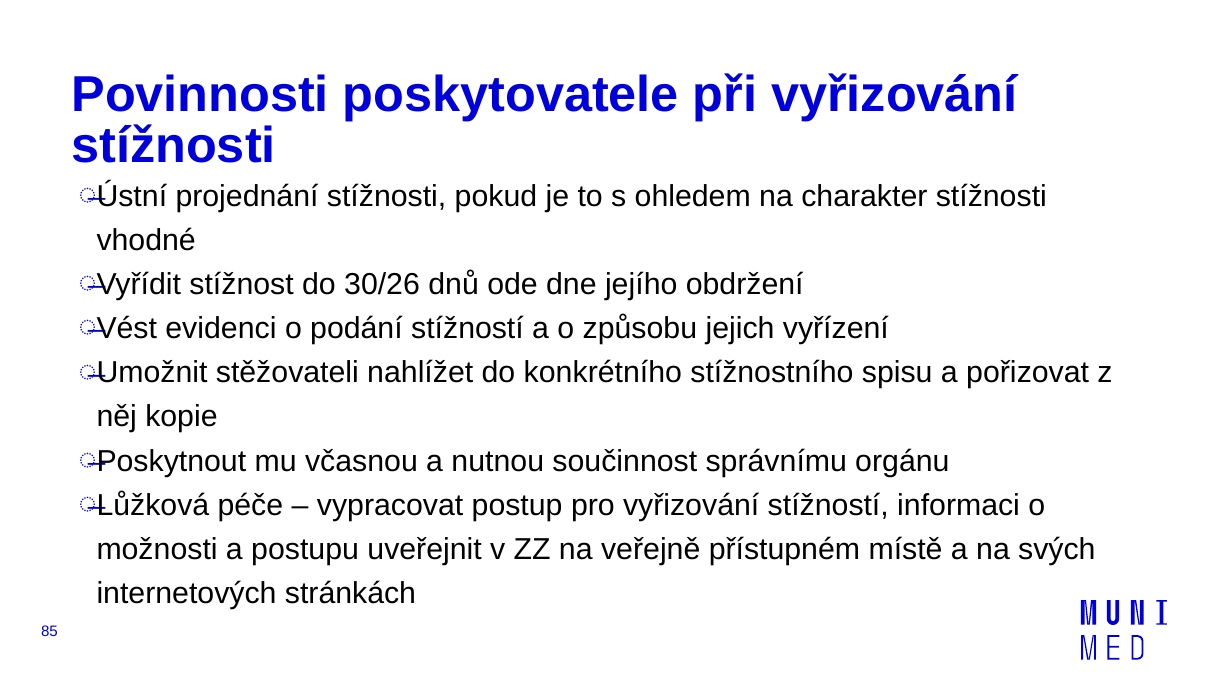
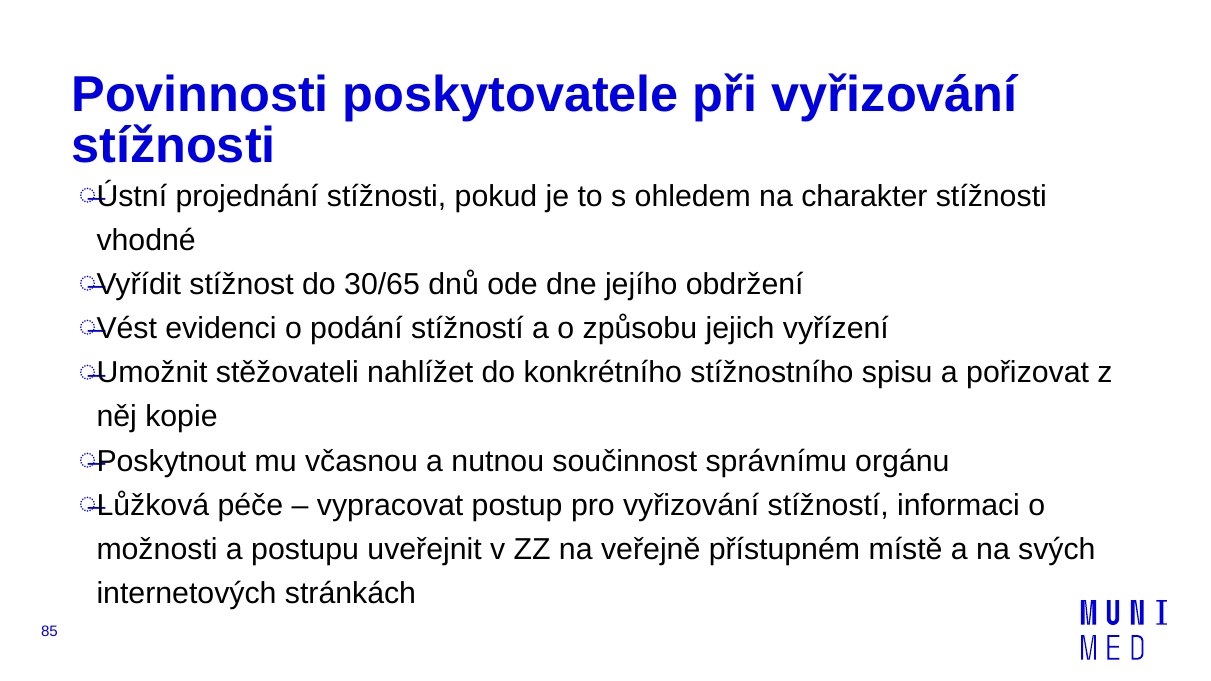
30/26: 30/26 -> 30/65
